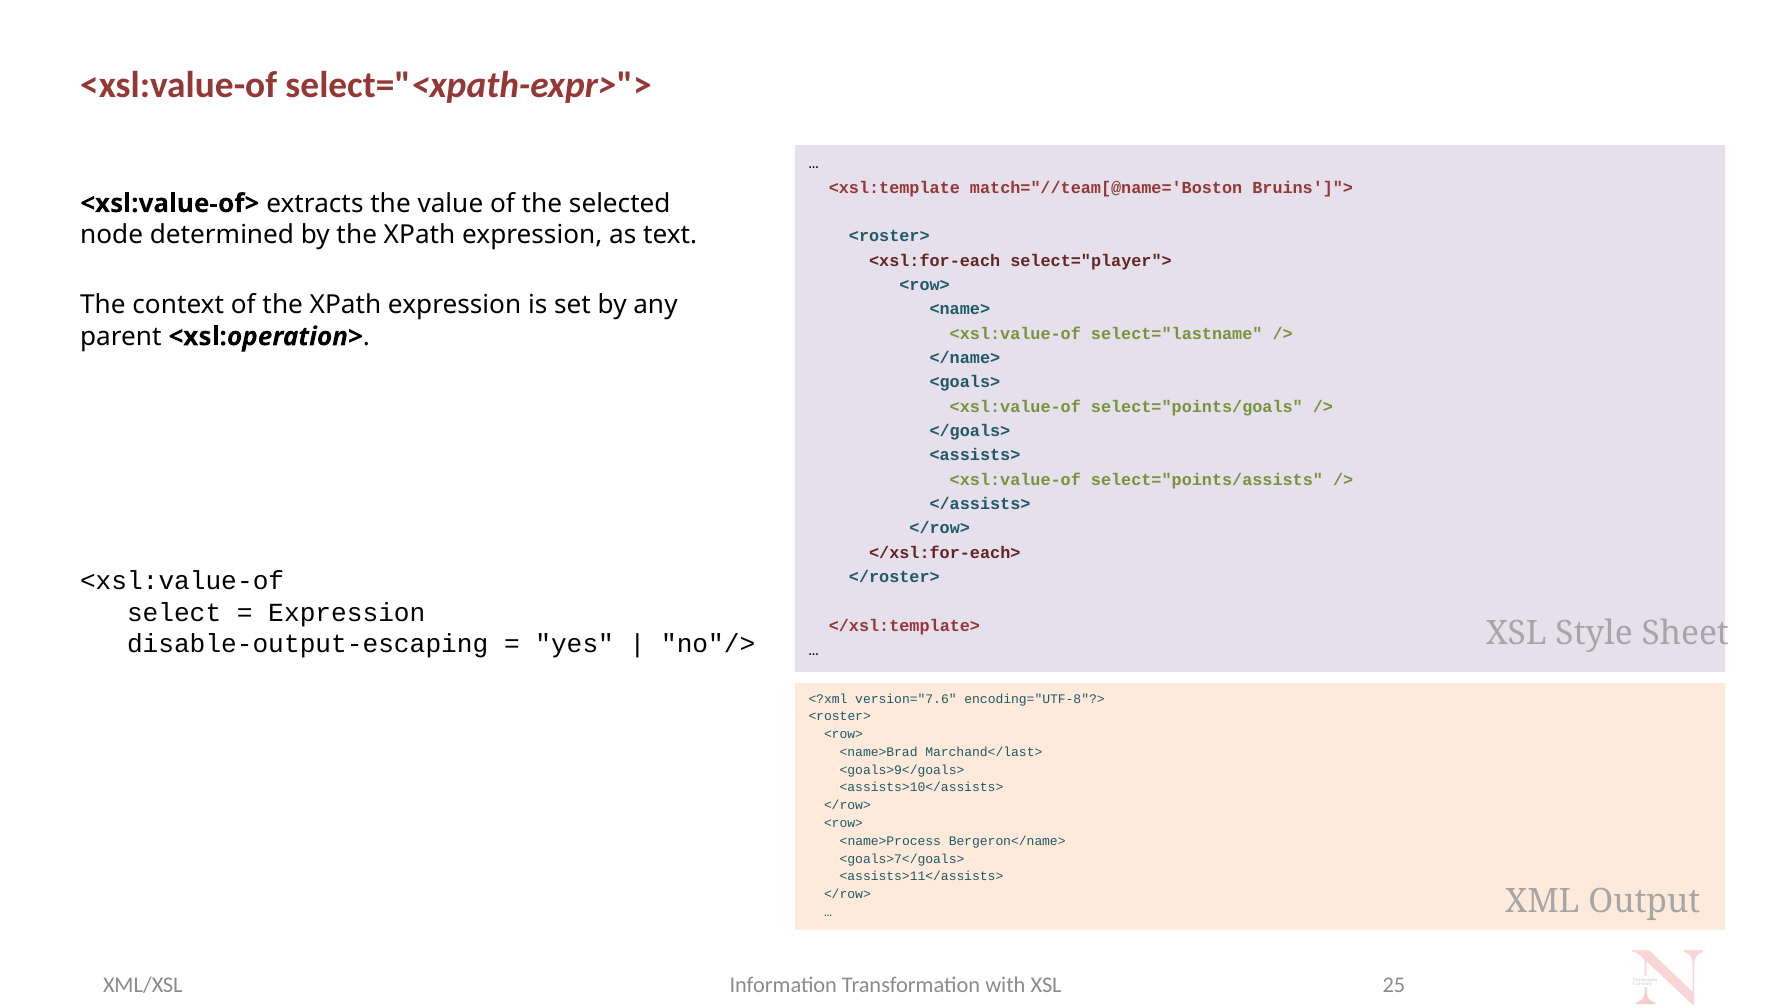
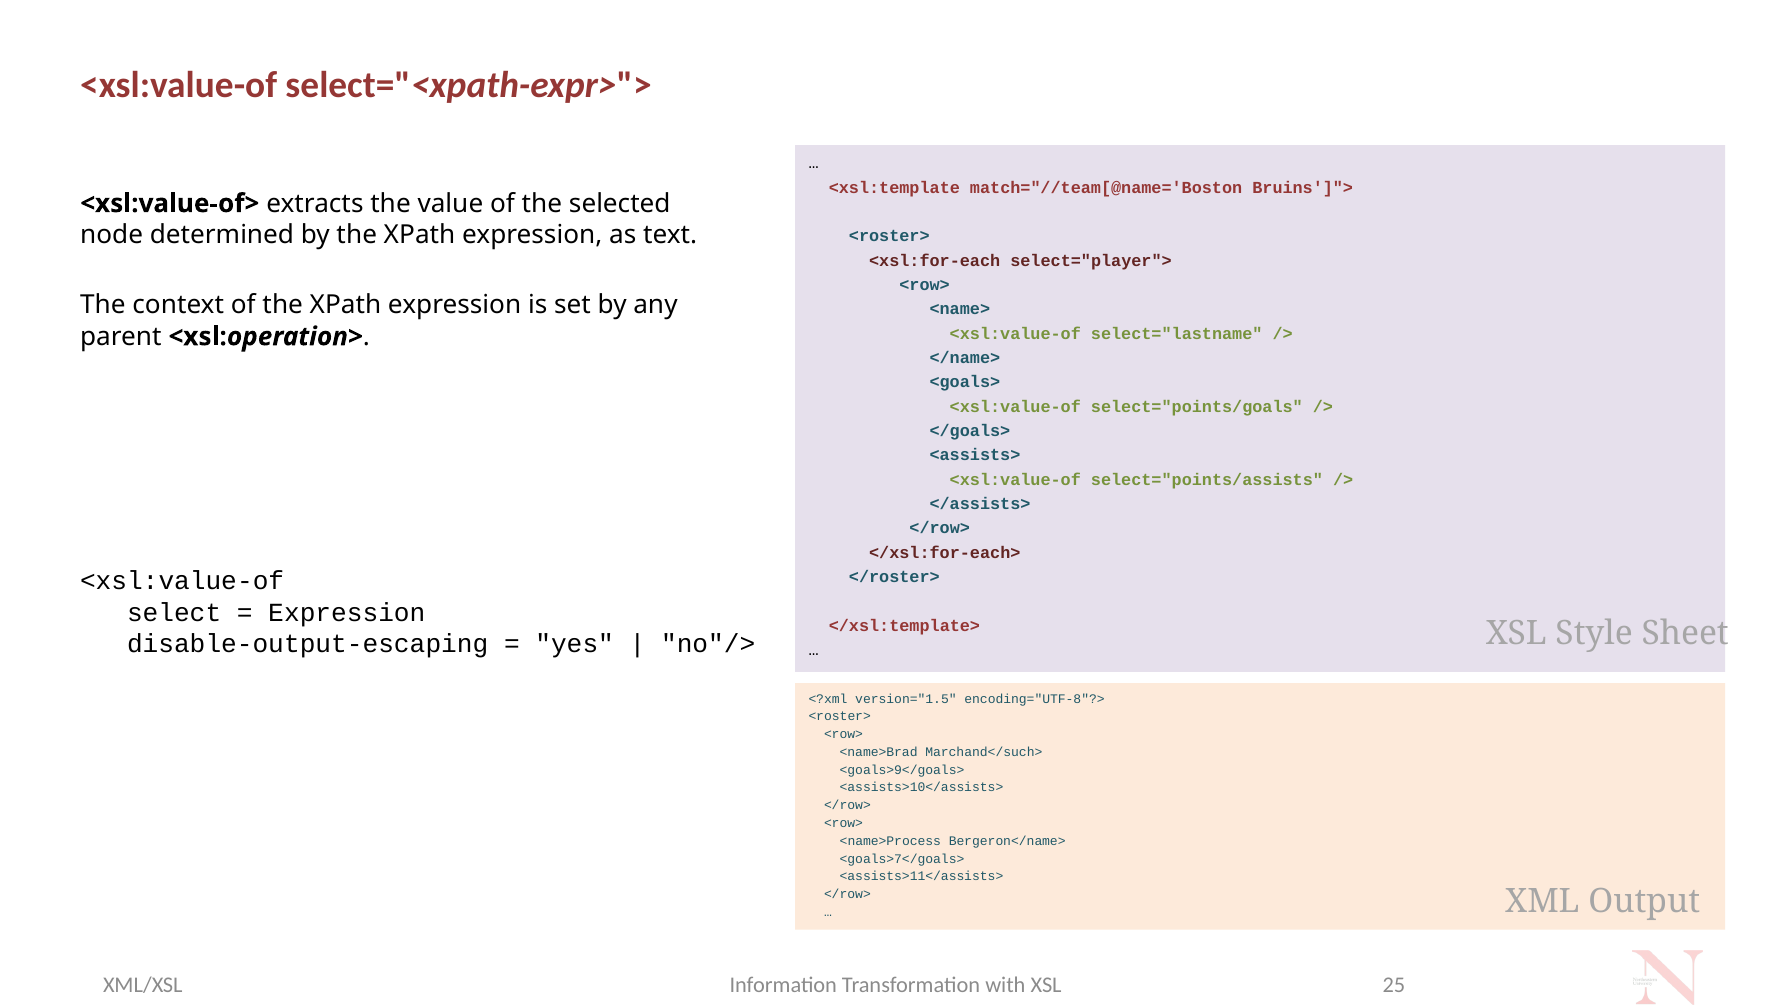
version="7.6: version="7.6 -> version="1.5
Marchand</last>: Marchand</last> -> Marchand</such>
